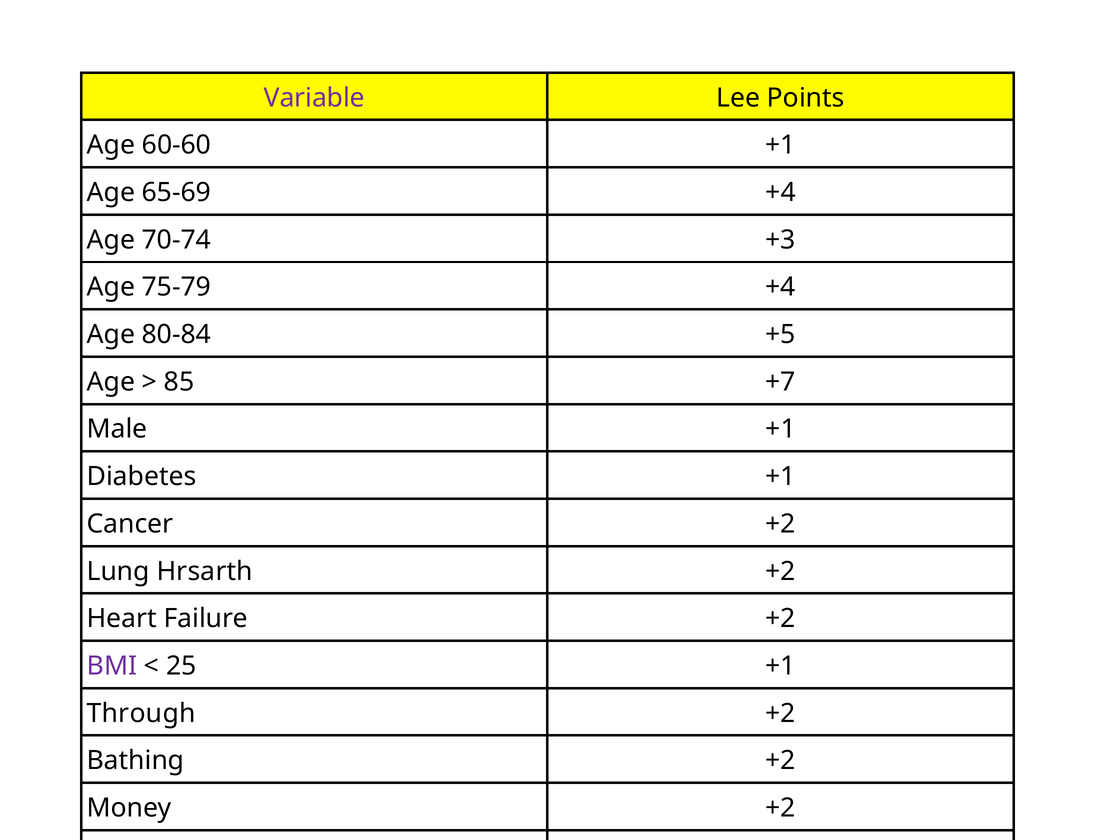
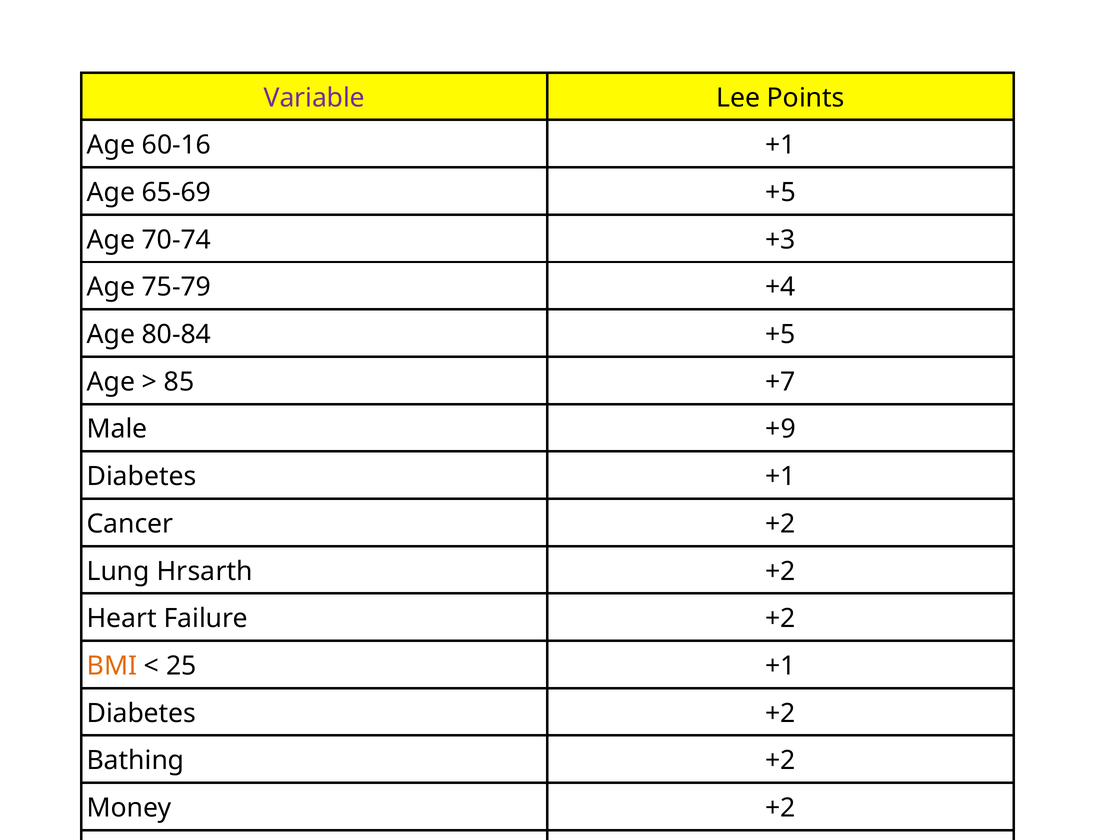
60-60: 60-60 -> 60-16
65-69 +4: +4 -> +5
Male +1: +1 -> +9
BMI colour: purple -> orange
Through at (141, 713): Through -> Diabetes
